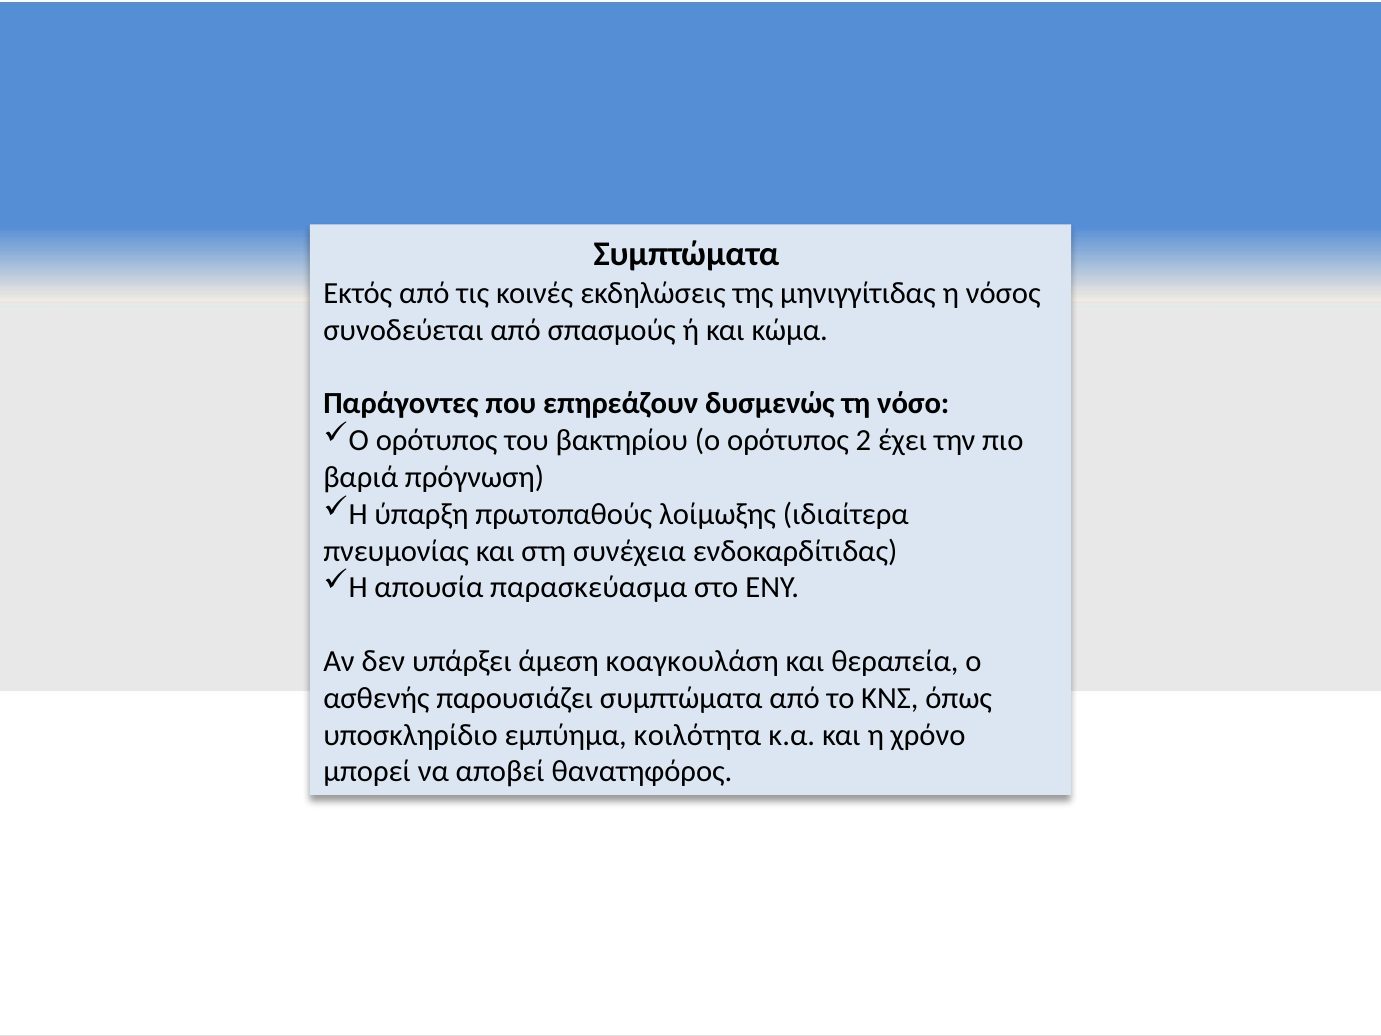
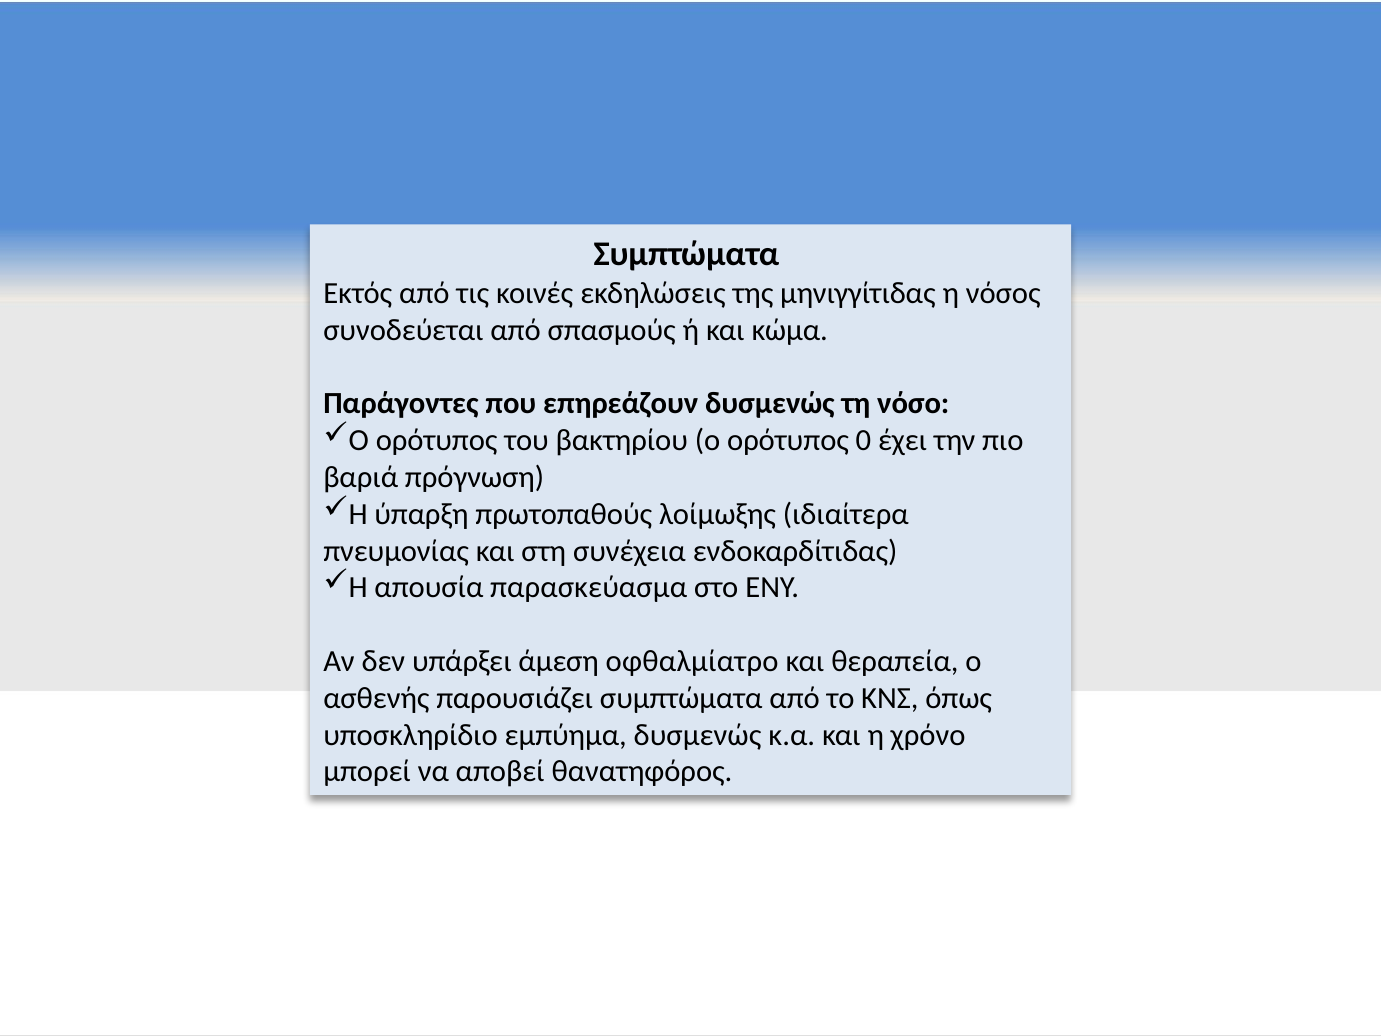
2: 2 -> 0
κοαγκουλάση: κοαγκουλάση -> οφθαλμίατρο
εμπύημα κοιλότητα: κοιλότητα -> δυσμενώς
